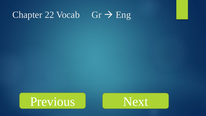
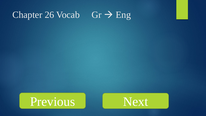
22: 22 -> 26
